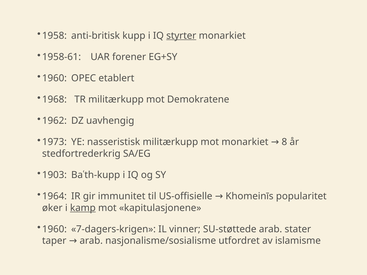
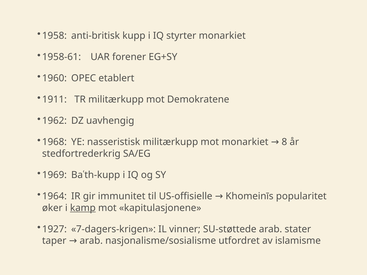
styrter underline: present -> none
1968: 1968 -> 1911
1973: 1973 -> 1968
1903: 1903 -> 1969
1960 at (54, 229): 1960 -> 1927
